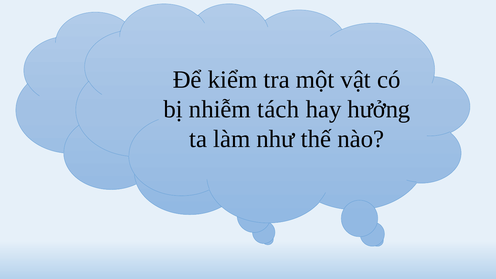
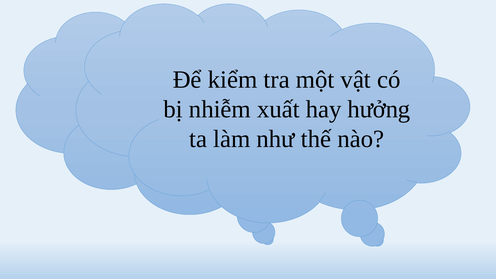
tách: tách -> xuất
